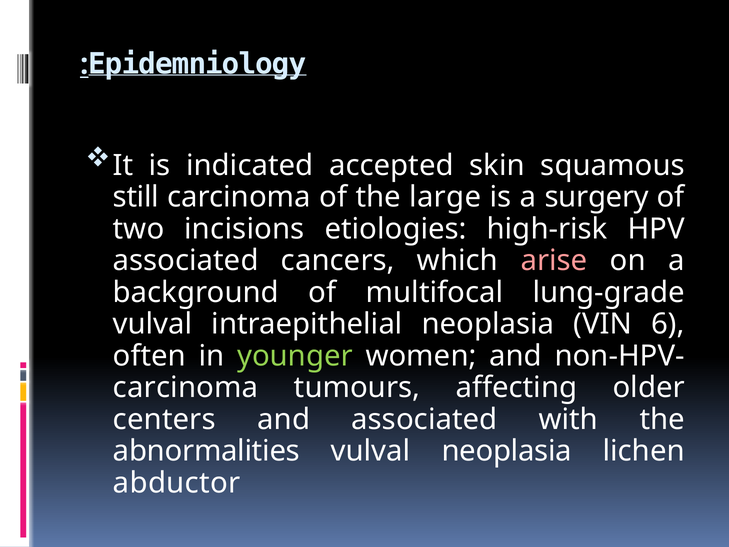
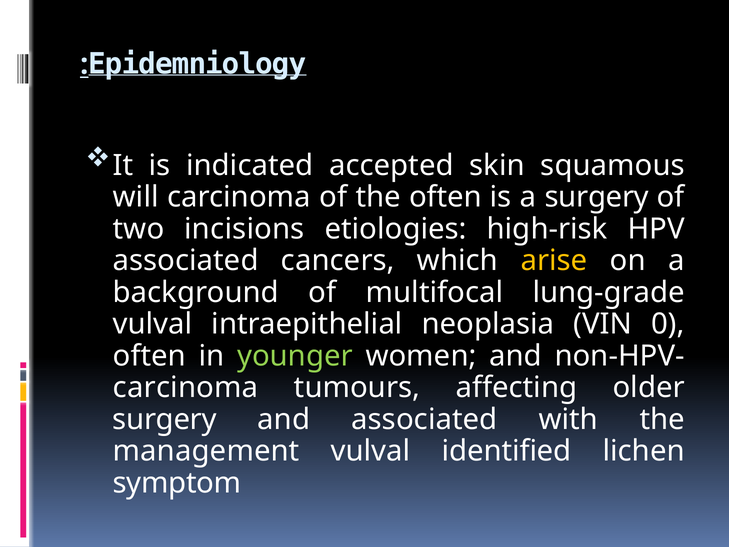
still: still -> will
the large: large -> often
arise colour: pink -> yellow
6: 6 -> 0
centers at (164, 419): centers -> surgery
abnormalities: abnormalities -> management
vulval neoplasia: neoplasia -> identified
abductor: abductor -> symptom
